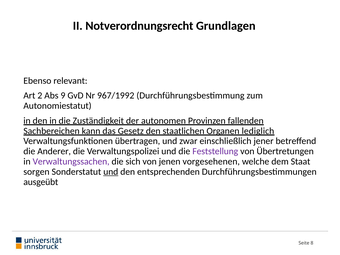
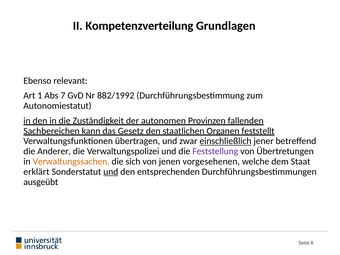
Notverordnungsrecht: Notverordnungsrecht -> Kompetenzverteilung
2: 2 -> 1
9: 9 -> 7
967/1992: 967/1992 -> 882/1992
lediglich: lediglich -> feststellt
einschließlich underline: none -> present
Verwaltungssachen colour: purple -> orange
sorgen: sorgen -> erklärt
